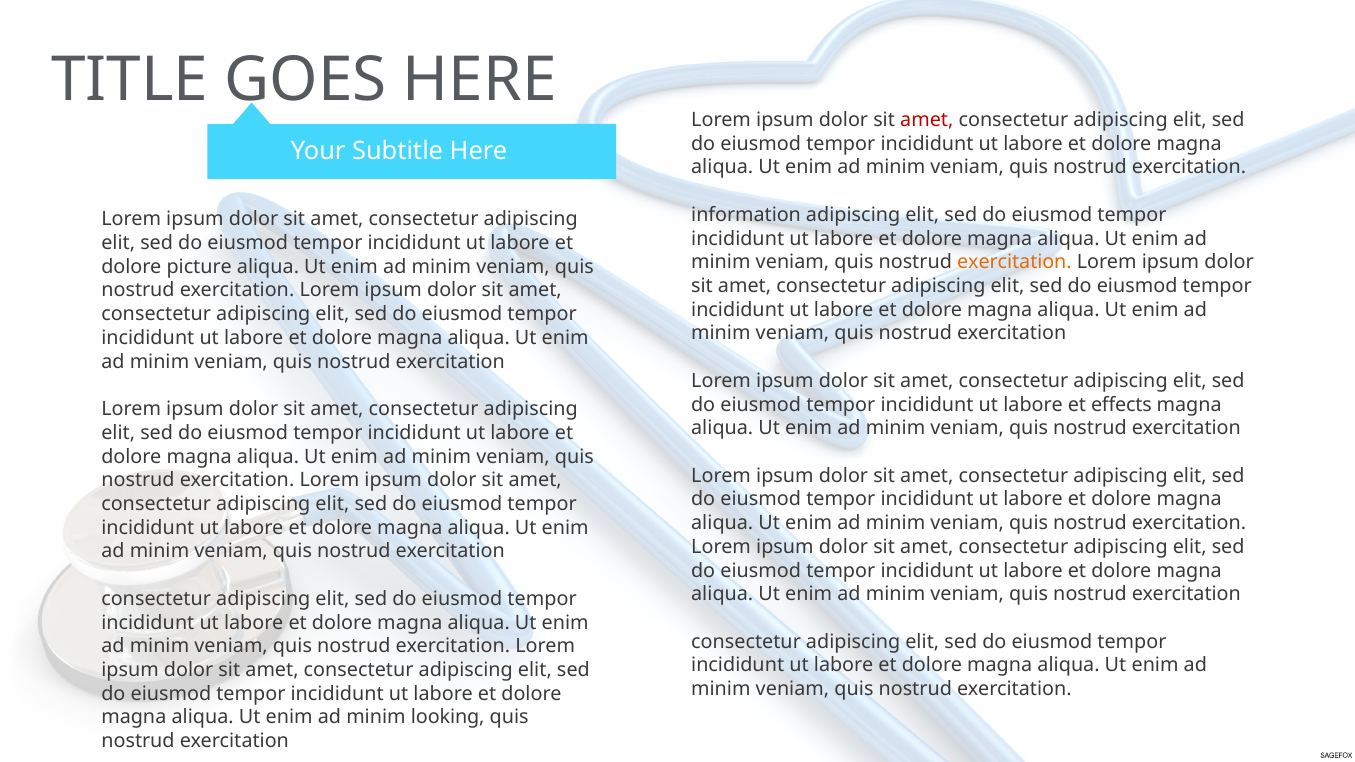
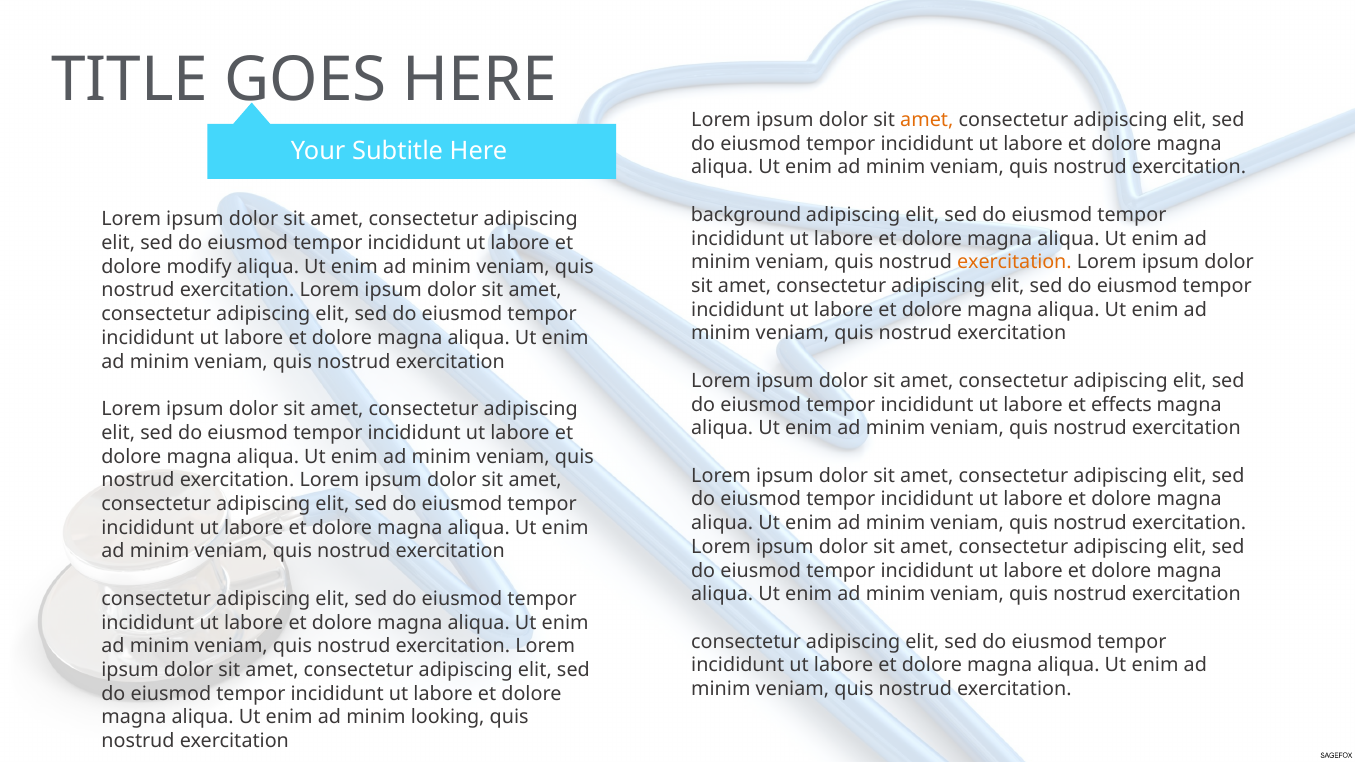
amet at (927, 120) colour: red -> orange
information: information -> background
picture: picture -> modify
